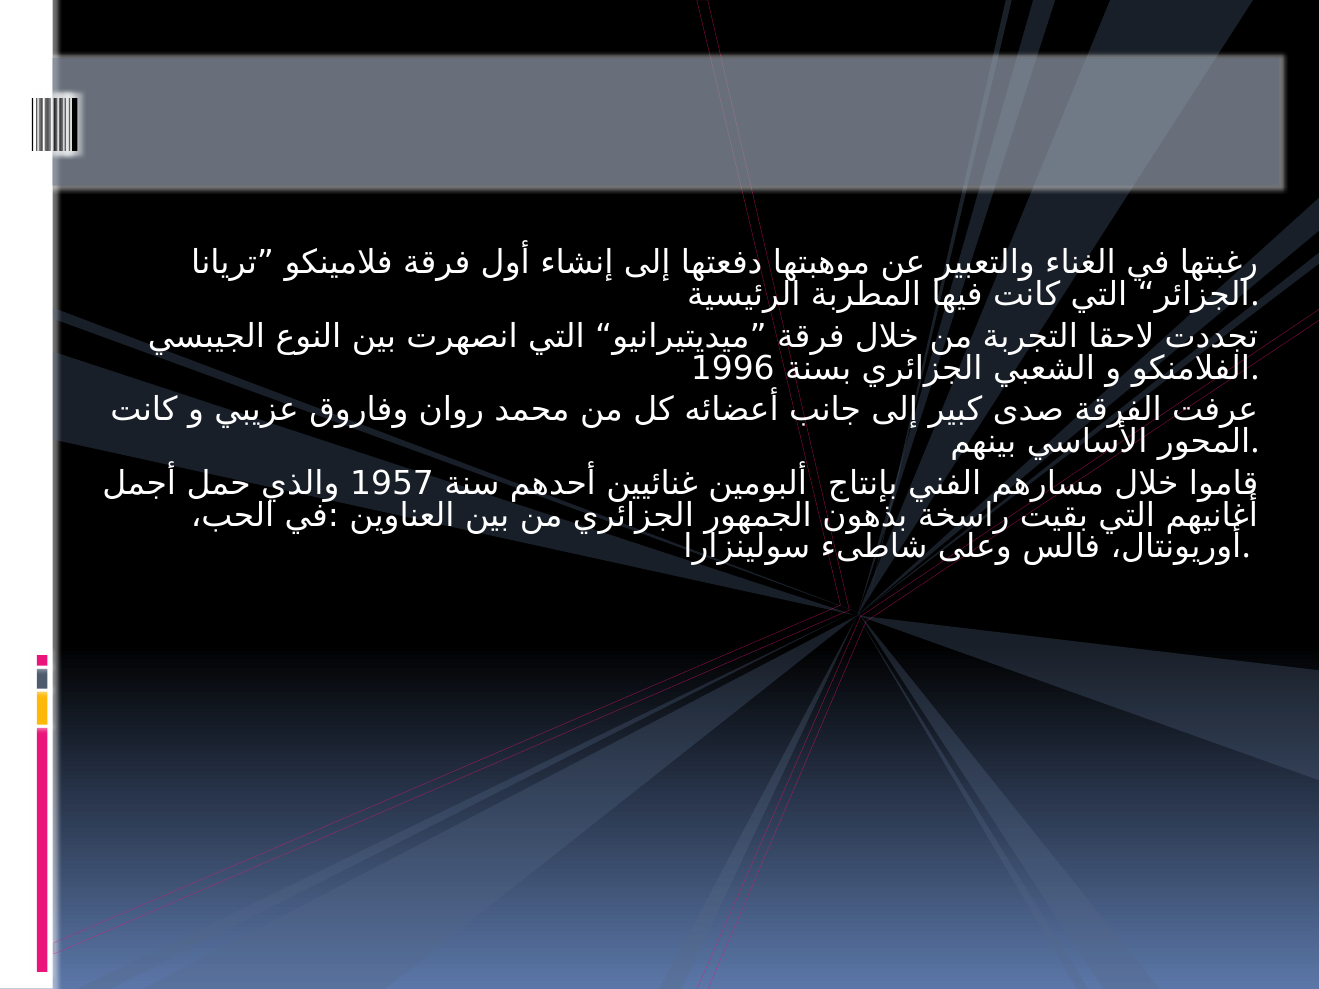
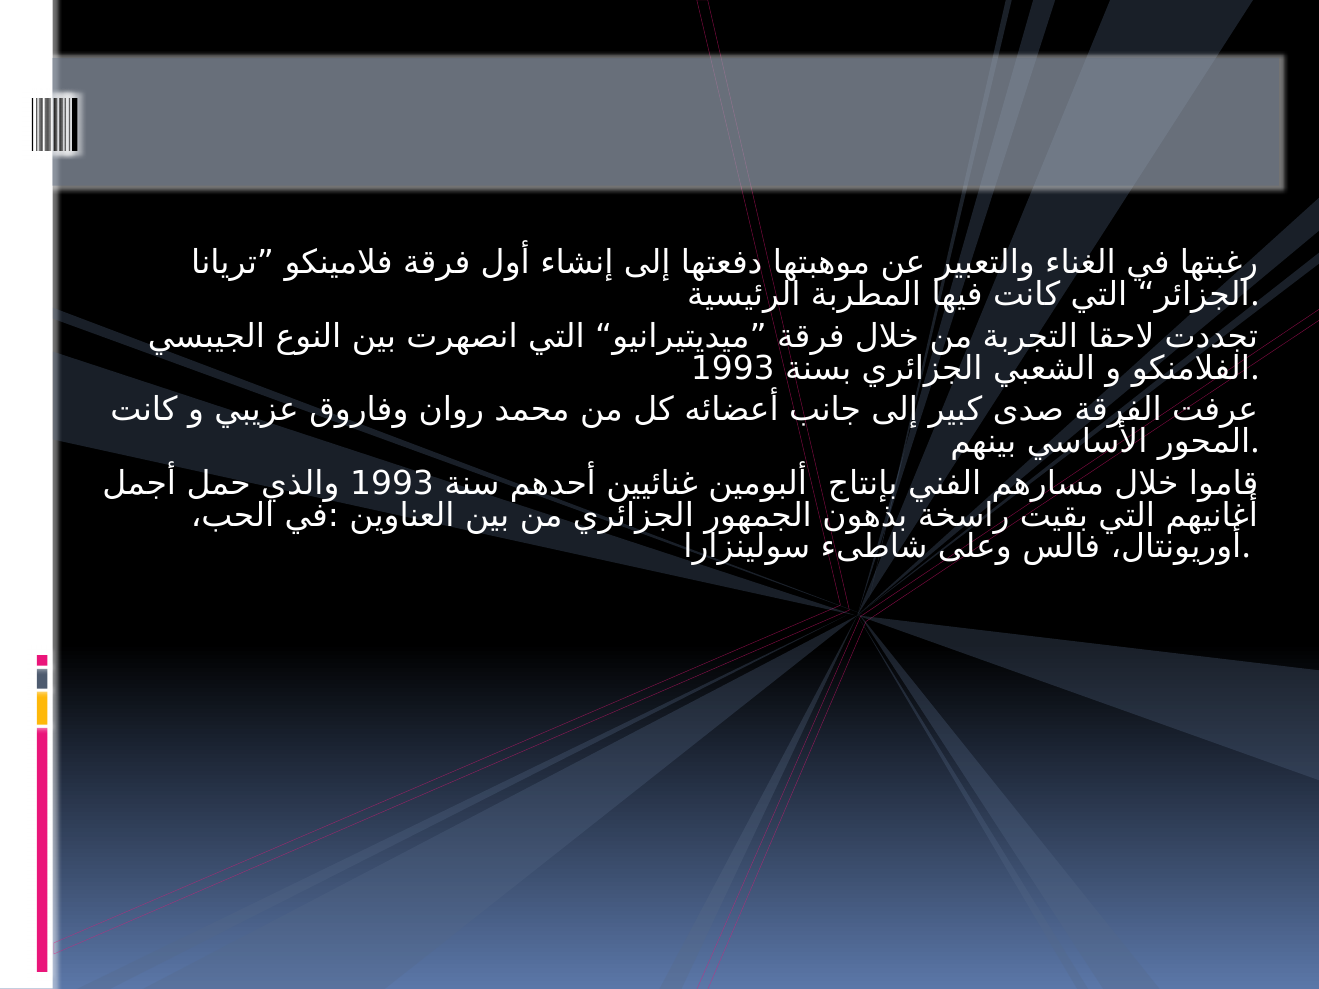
1996 at (733, 368): 1996 -> 1993
1957 at (392, 484): 1957 -> 1993
